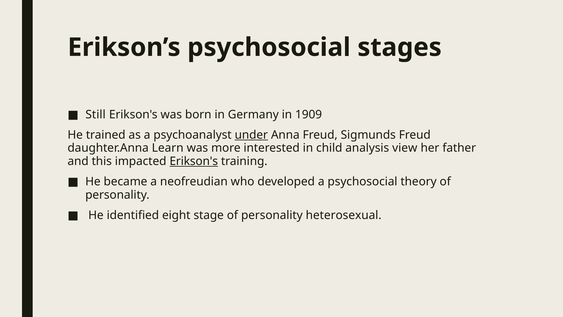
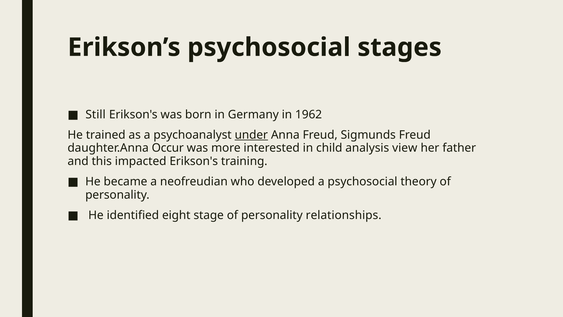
1909: 1909 -> 1962
Learn: Learn -> Occur
Erikson's at (194, 161) underline: present -> none
heterosexual: heterosexual -> relationships
